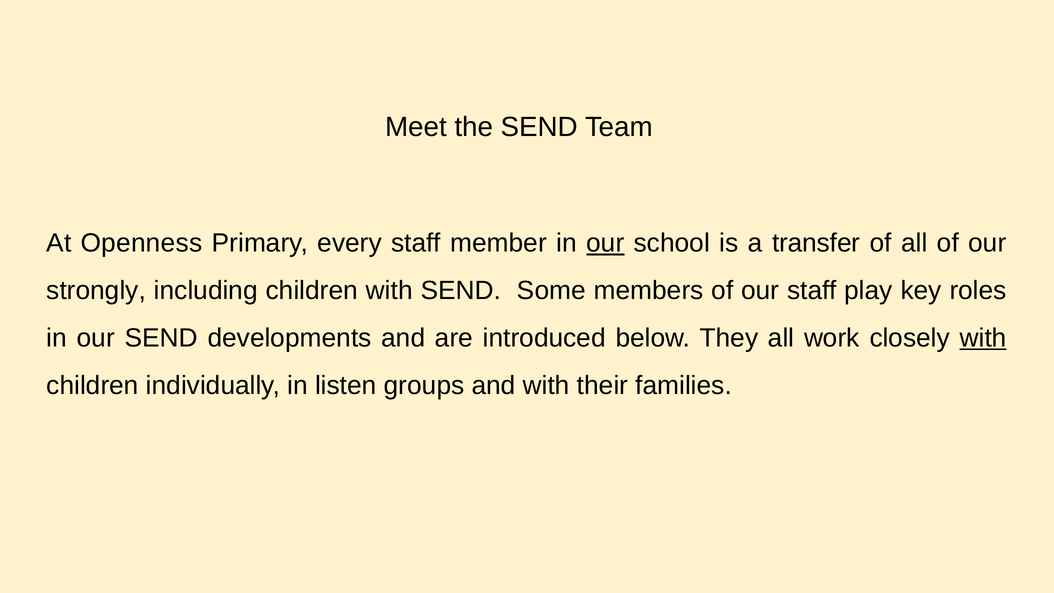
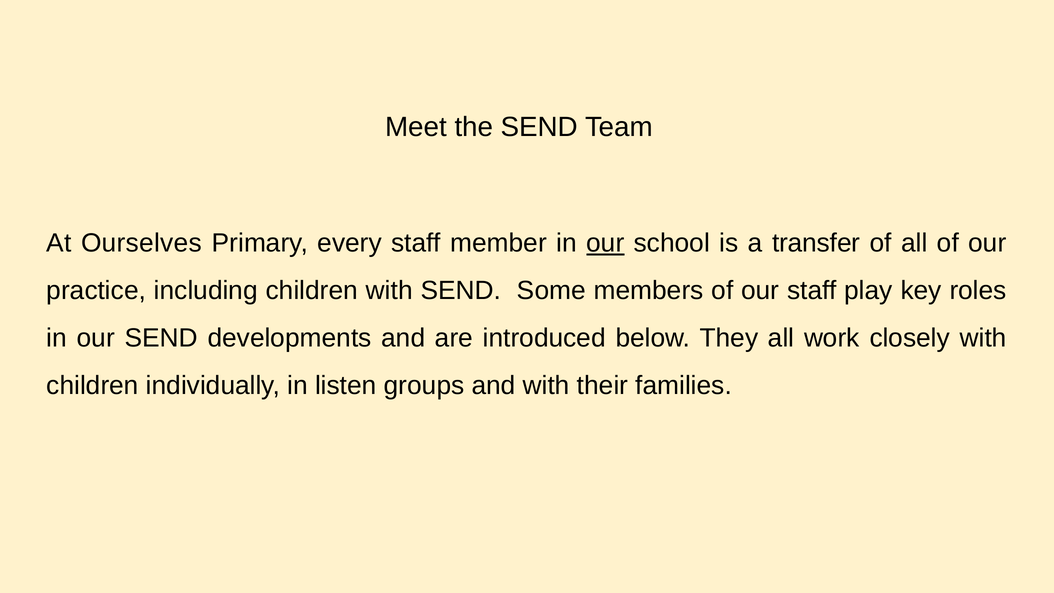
Openness: Openness -> Ourselves
strongly: strongly -> practice
with at (983, 338) underline: present -> none
